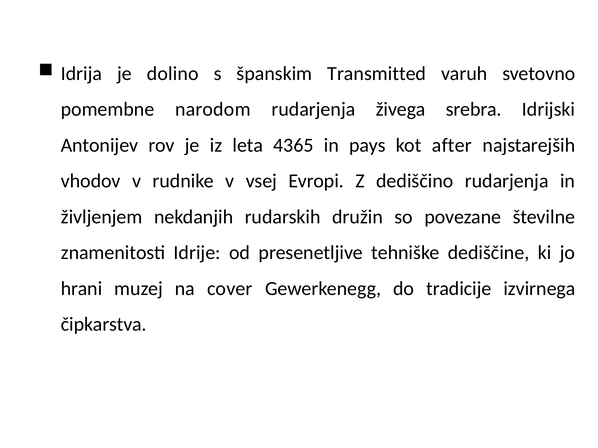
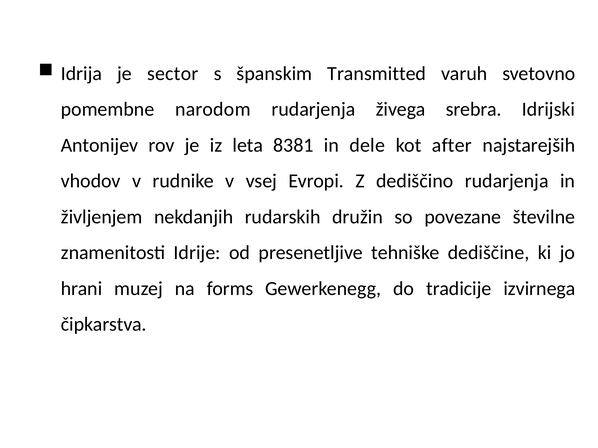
dolino: dolino -> sector
4365: 4365 -> 8381
pays: pays -> dele
cover: cover -> forms
